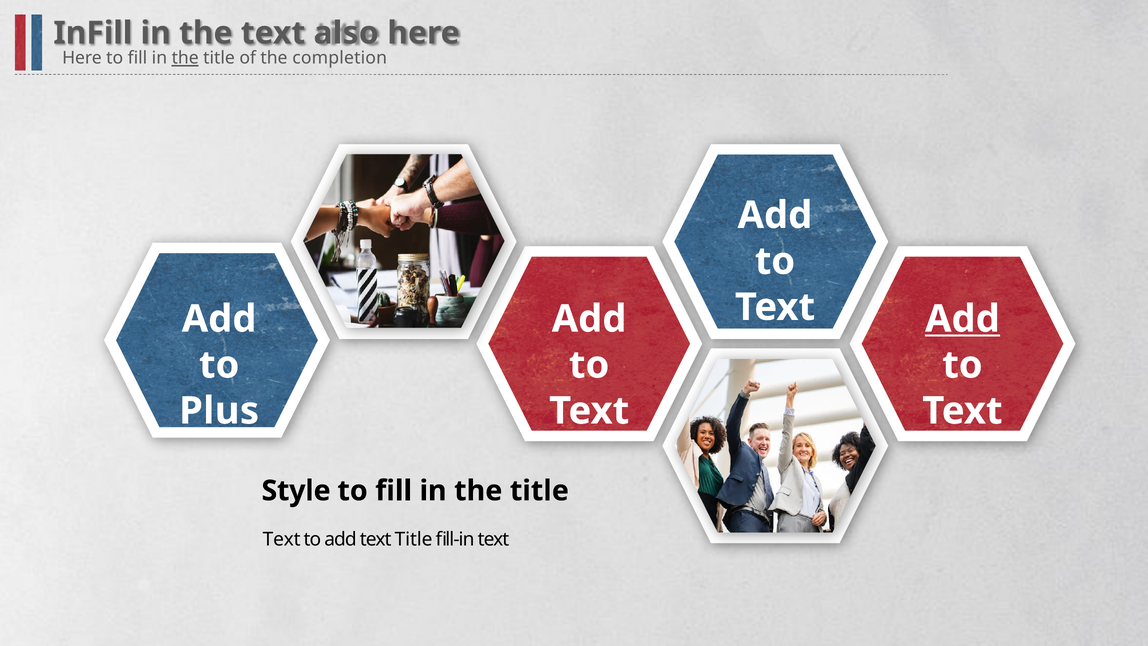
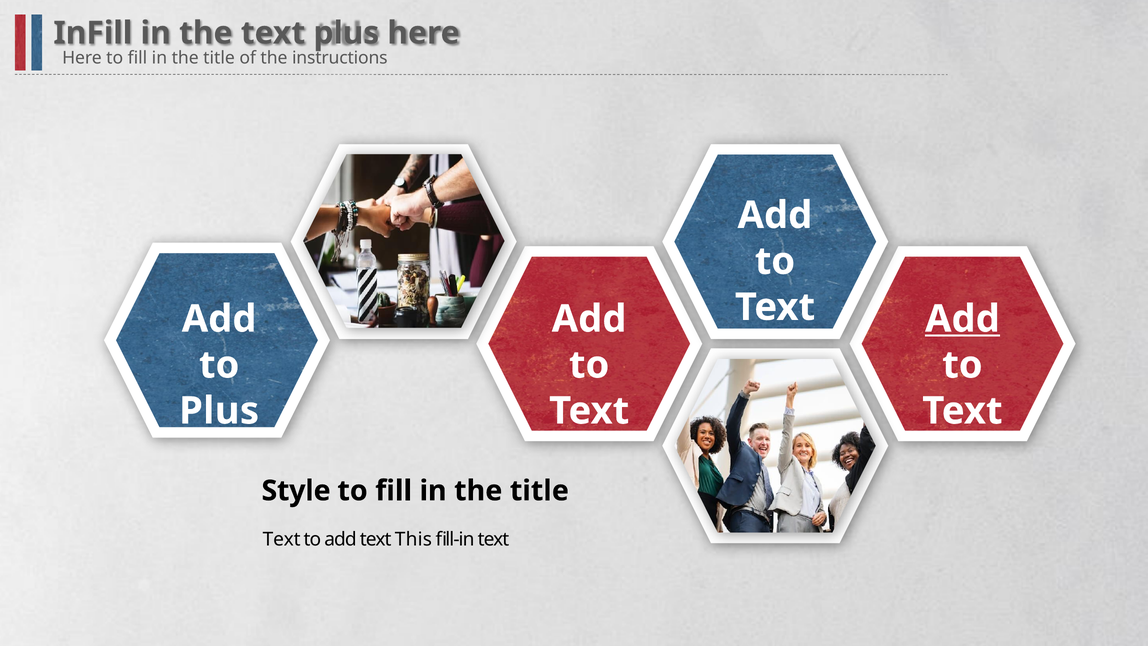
also at (346, 33): also -> plus
the at (185, 58) underline: present -> none
completion: completion -> instructions
text Title: Title -> This
